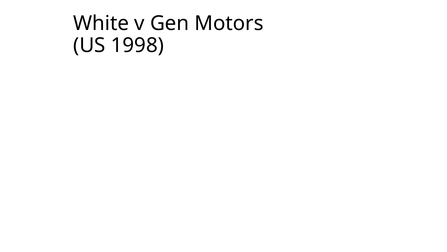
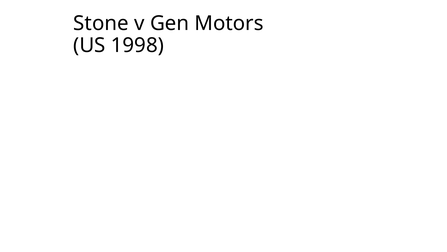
White: White -> Stone
